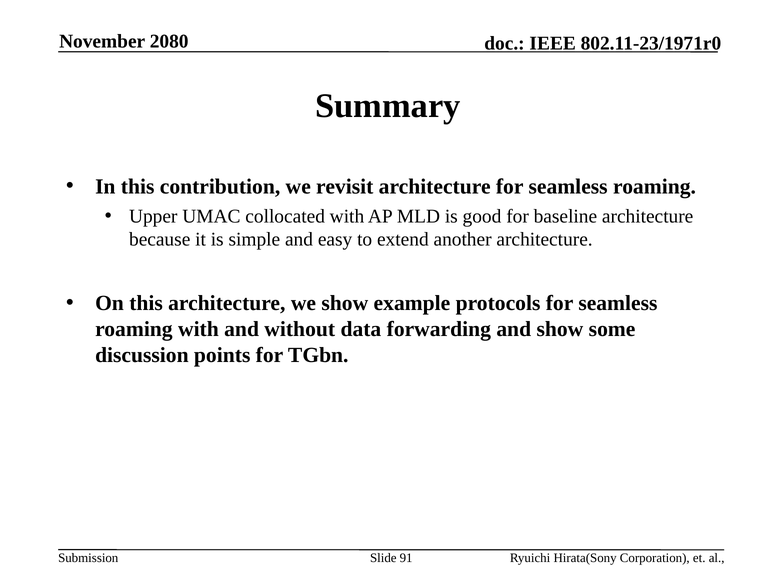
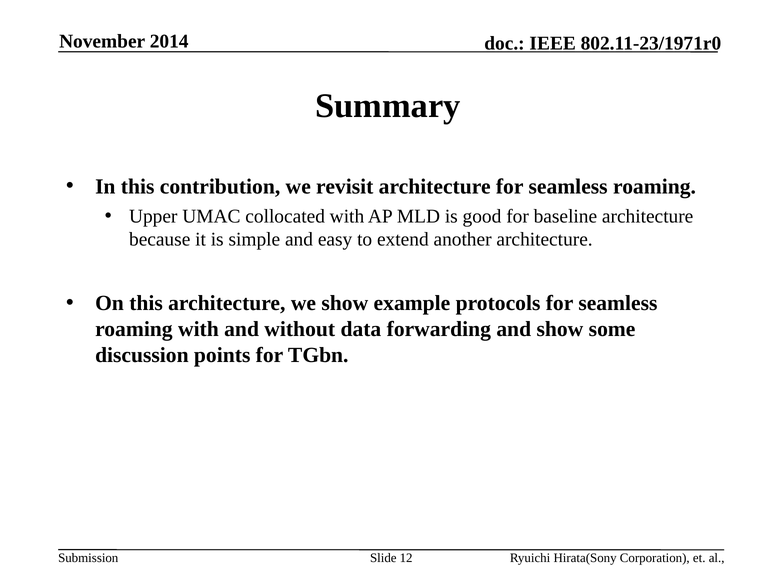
2080: 2080 -> 2014
91: 91 -> 12
